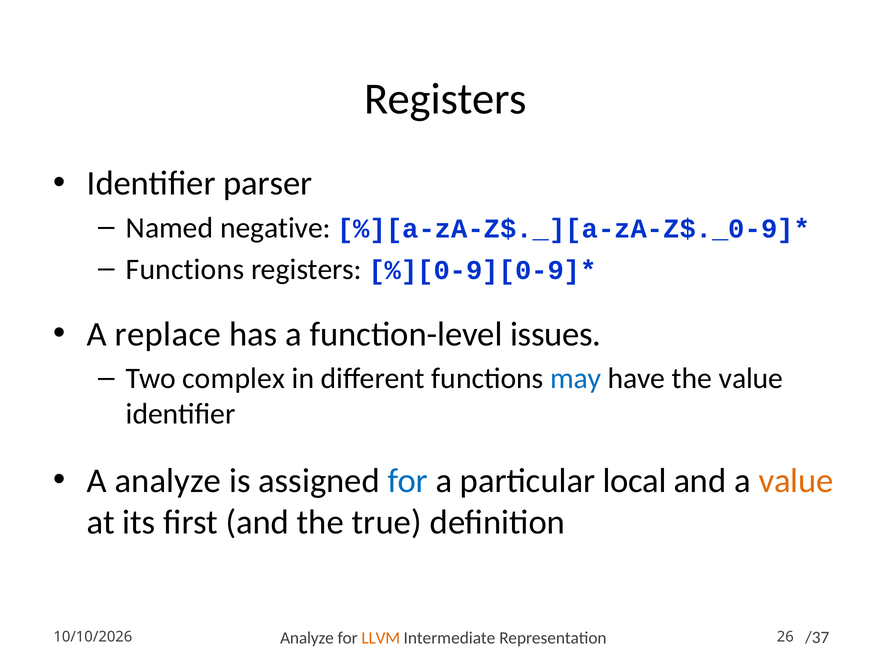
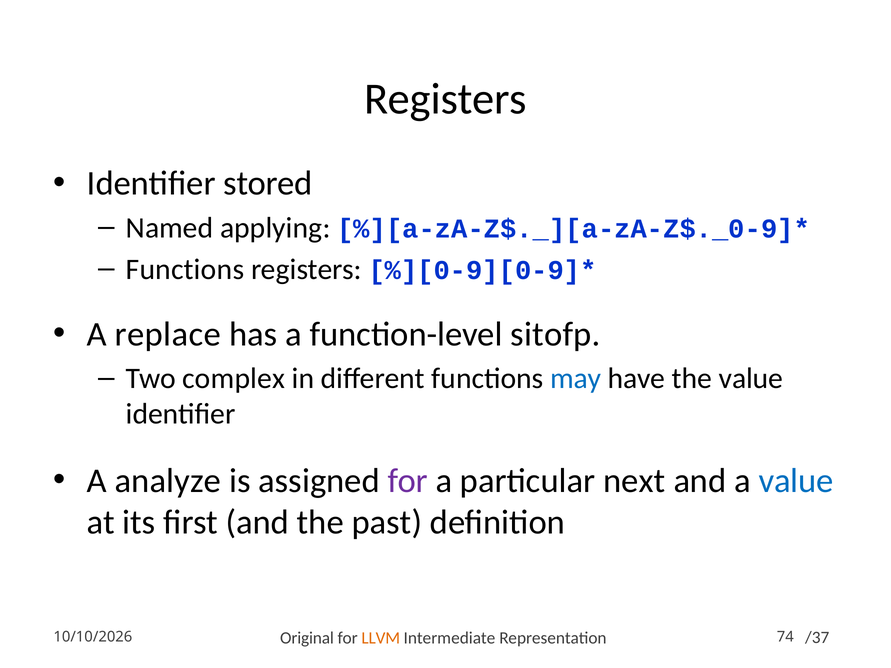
parser: parser -> stored
negative: negative -> applying
issues: issues -> sitofp
for at (408, 481) colour: blue -> purple
local: local -> next
value at (796, 481) colour: orange -> blue
true: true -> past
Analyze at (307, 638): Analyze -> Original
26: 26 -> 74
